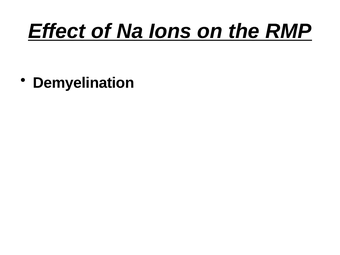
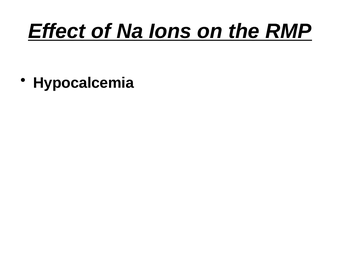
Demyelination: Demyelination -> Hypocalcemia
